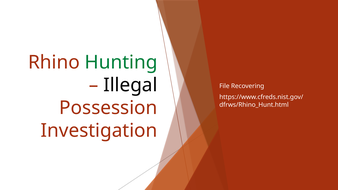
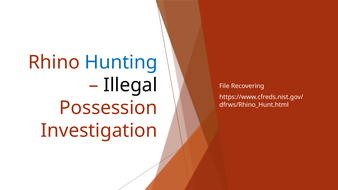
Hunting colour: green -> blue
